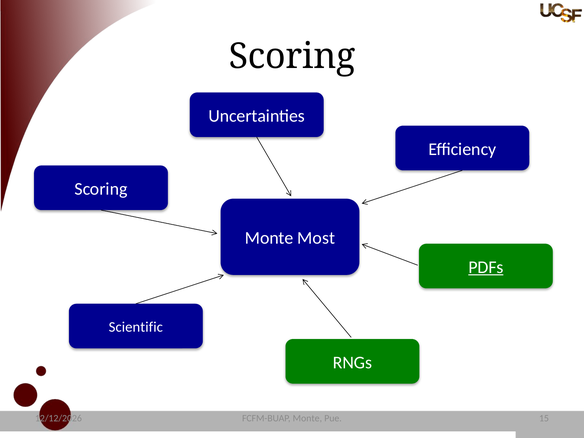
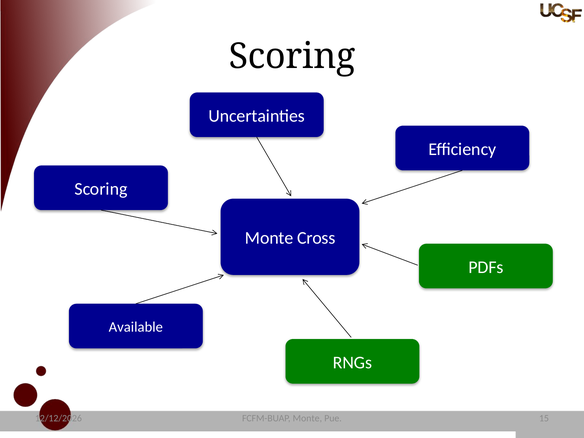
Most: Most -> Cross
PDFs underline: present -> none
Scientific: Scientific -> Available
